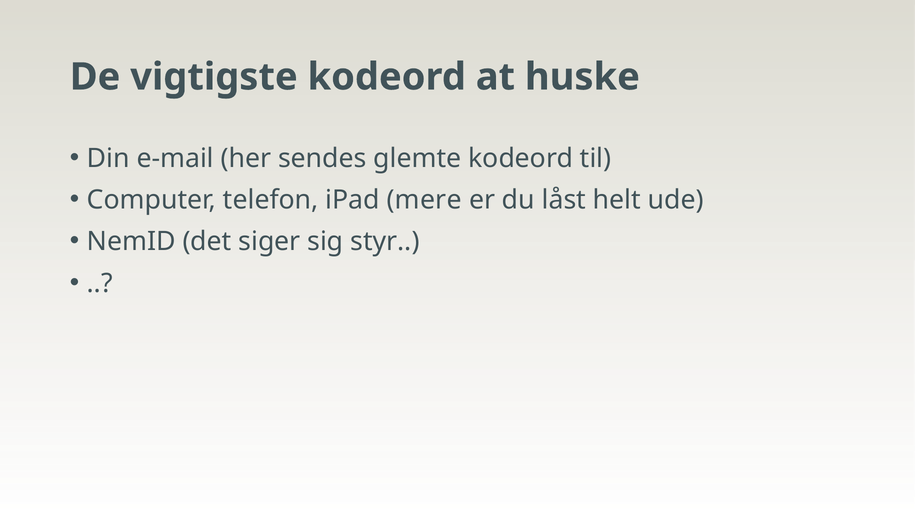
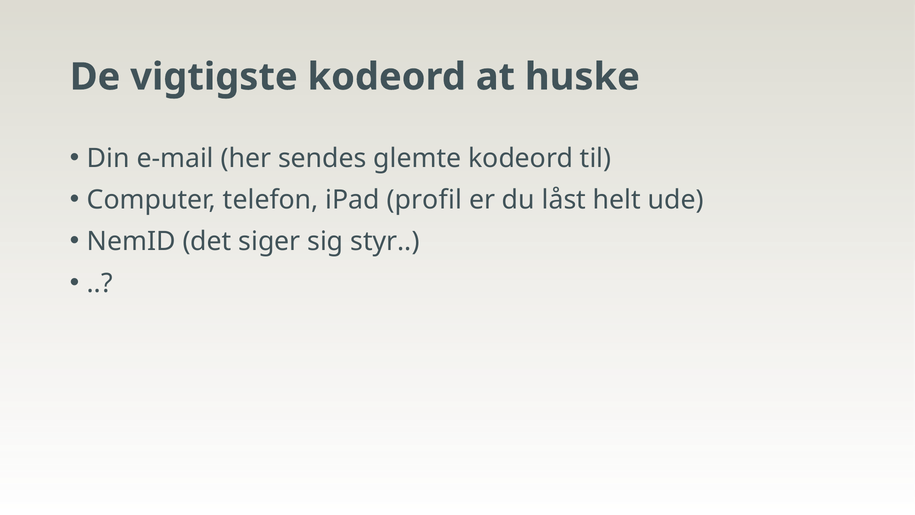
mere: mere -> profil
